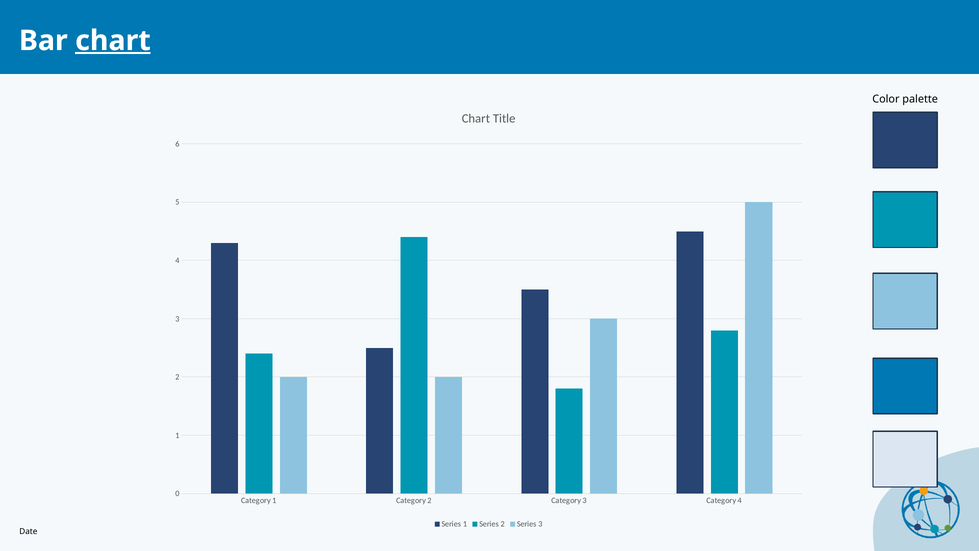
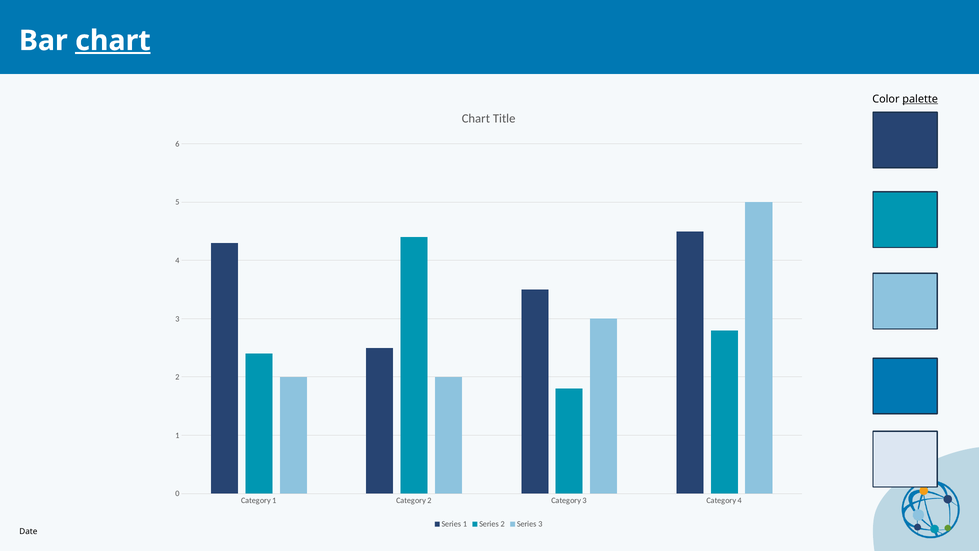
palette underline: none -> present
